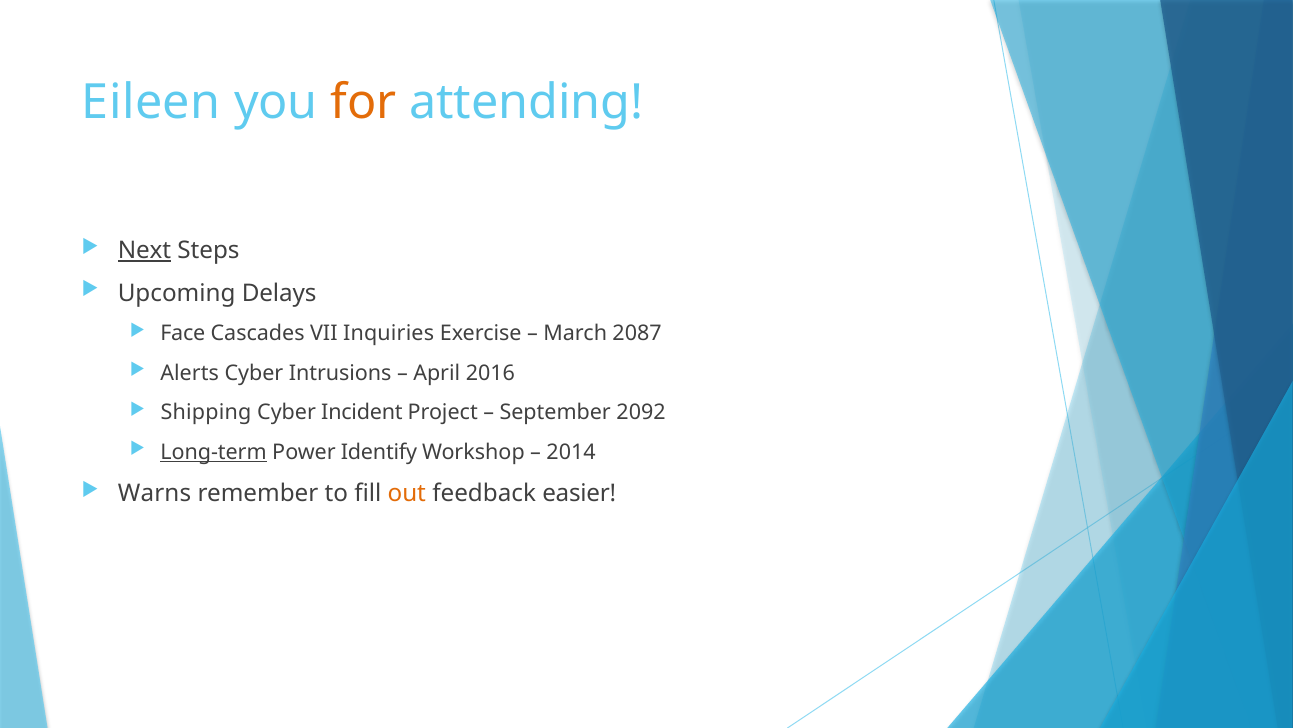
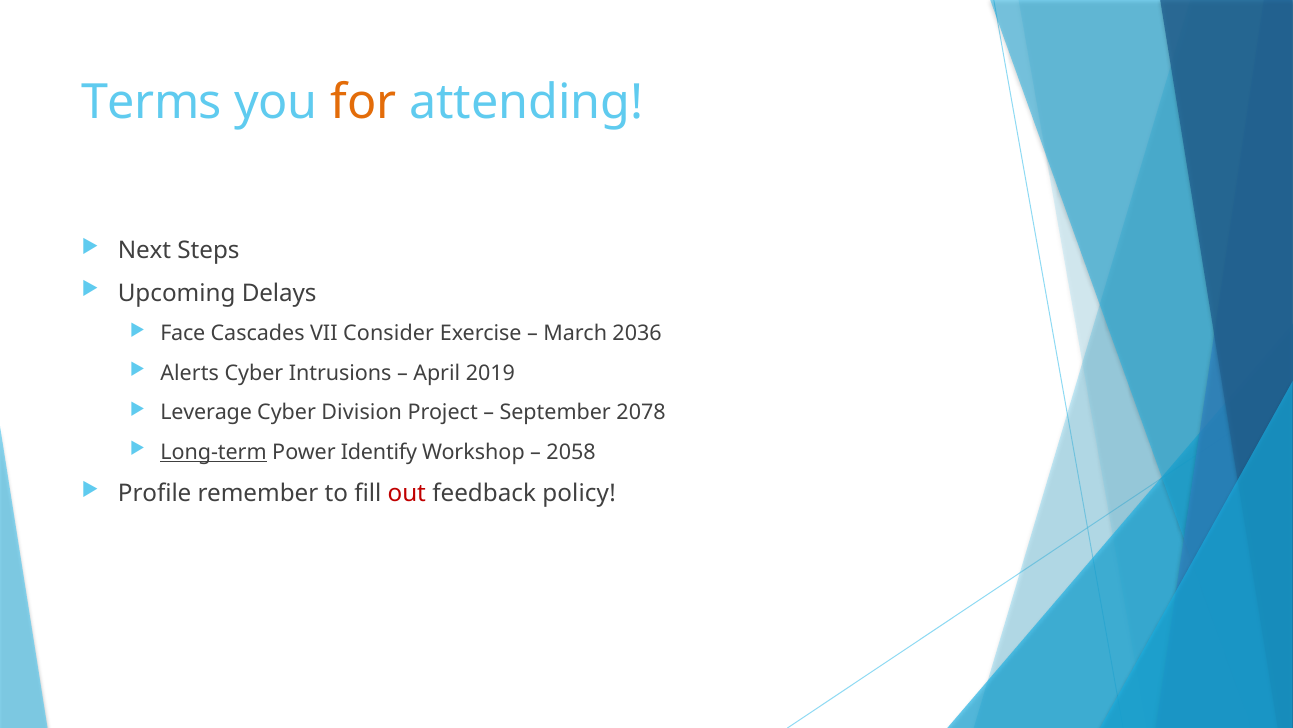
Eileen: Eileen -> Terms
Next underline: present -> none
Inquiries: Inquiries -> Consider
2087: 2087 -> 2036
2016: 2016 -> 2019
Shipping: Shipping -> Leverage
Incident: Incident -> Division
2092: 2092 -> 2078
2014: 2014 -> 2058
Warns: Warns -> Profile
out colour: orange -> red
easier: easier -> policy
